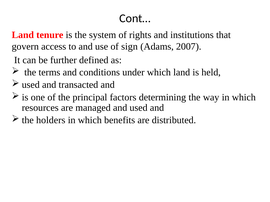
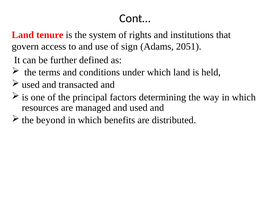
2007: 2007 -> 2051
holders: holders -> beyond
